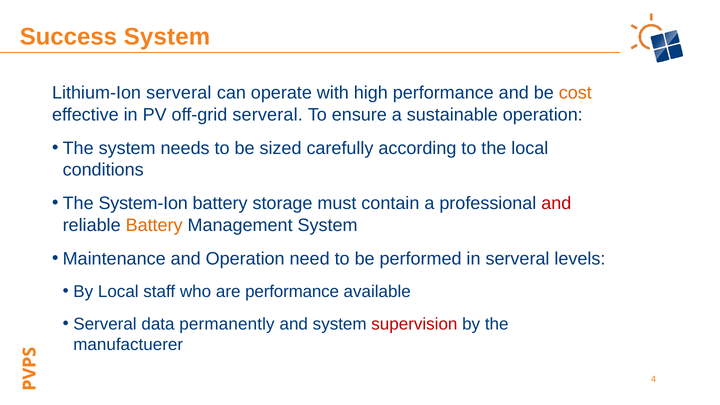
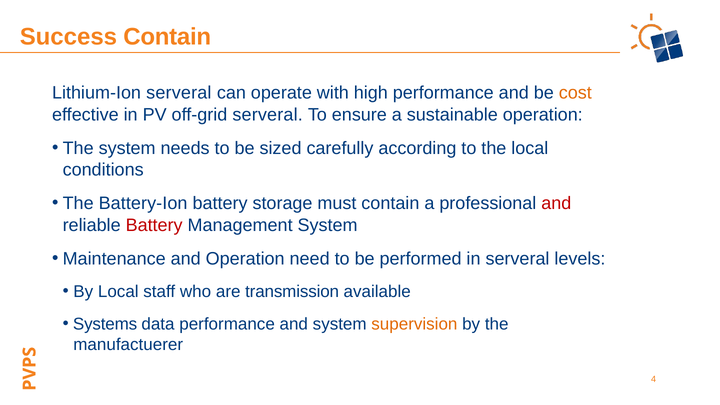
Success System: System -> Contain
System-Ion: System-Ion -> Battery-Ion
Battery at (154, 225) colour: orange -> red
are performance: performance -> transmission
Serveral at (105, 324): Serveral -> Systems
data permanently: permanently -> performance
supervision colour: red -> orange
